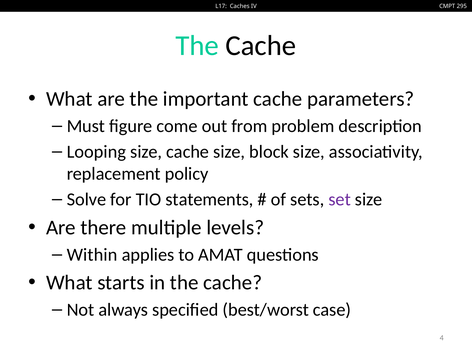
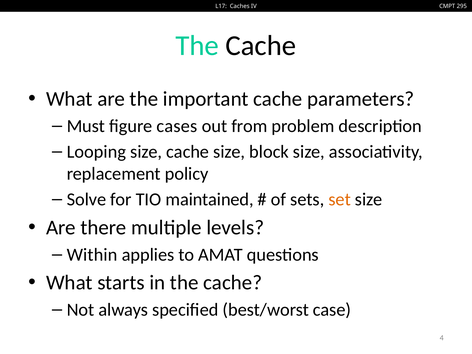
come: come -> cases
statements: statements -> maintained
set colour: purple -> orange
